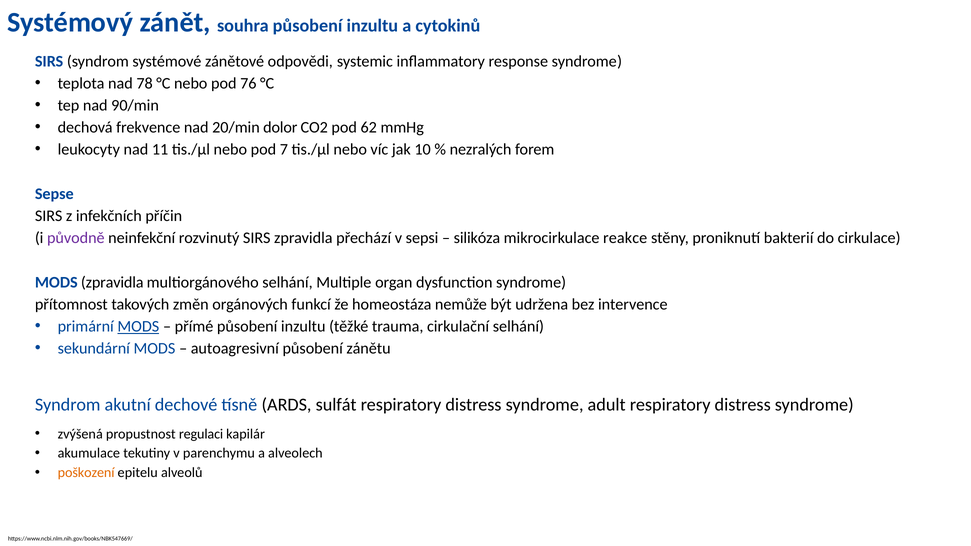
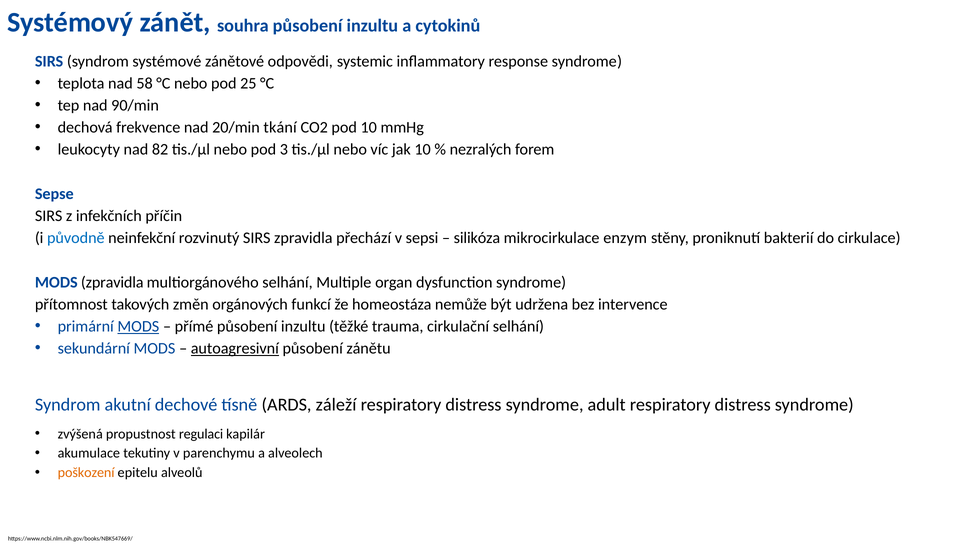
78: 78 -> 58
76: 76 -> 25
dolor: dolor -> tkání
pod 62: 62 -> 10
11: 11 -> 82
7: 7 -> 3
původně colour: purple -> blue
reakce: reakce -> enzym
autoagresivní underline: none -> present
sulfát: sulfát -> záleží
